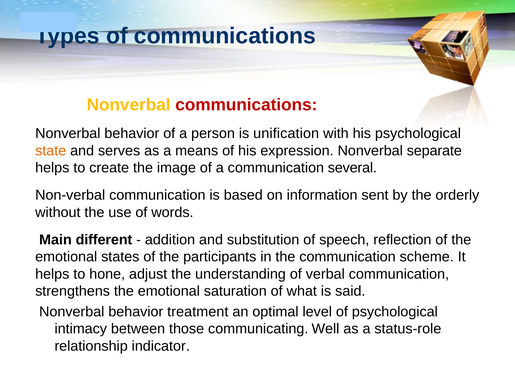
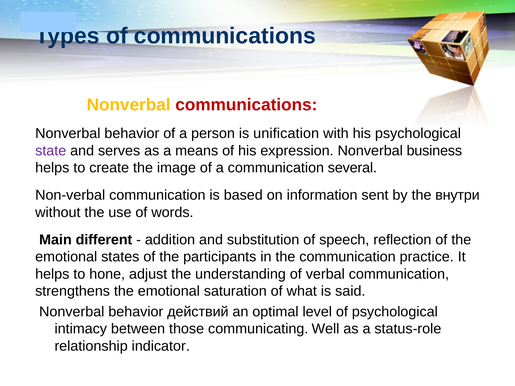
state colour: orange -> purple
separate: separate -> business
orderly: orderly -> внутри
scheme: scheme -> practice
treatment: treatment -> действий
